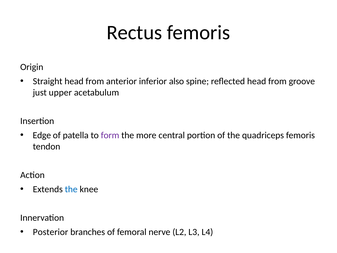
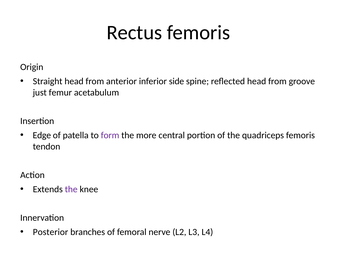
also: also -> side
upper: upper -> femur
the at (71, 189) colour: blue -> purple
